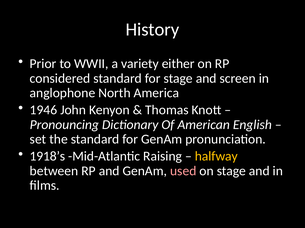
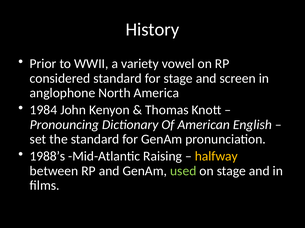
either: either -> vowel
1946: 1946 -> 1984
1918’s: 1918’s -> 1988’s
used colour: pink -> light green
